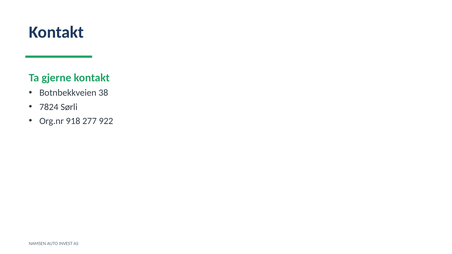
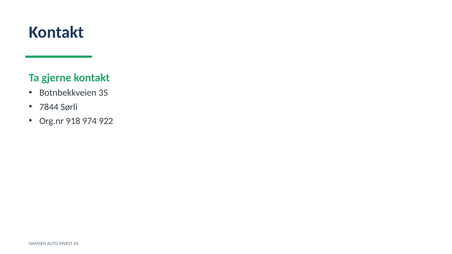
38: 38 -> 35
7824: 7824 -> 7844
277: 277 -> 974
